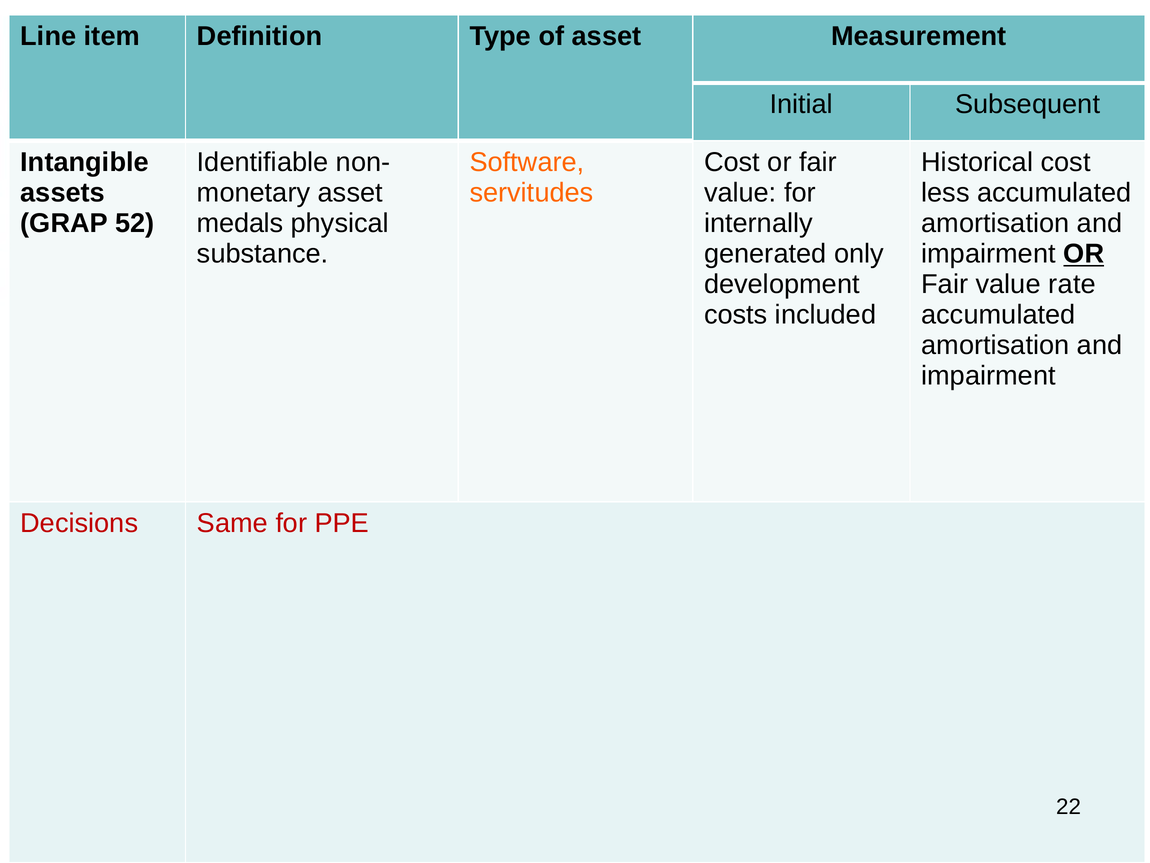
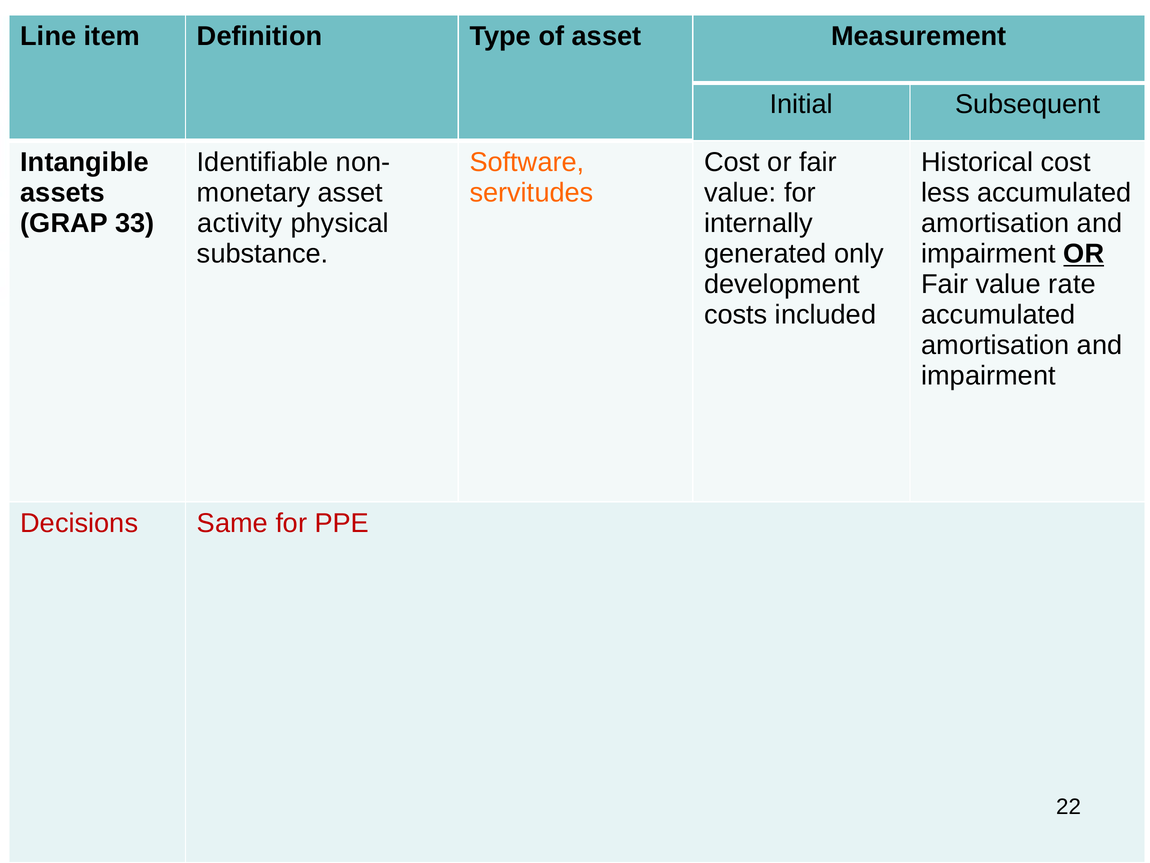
52: 52 -> 33
medals: medals -> activity
